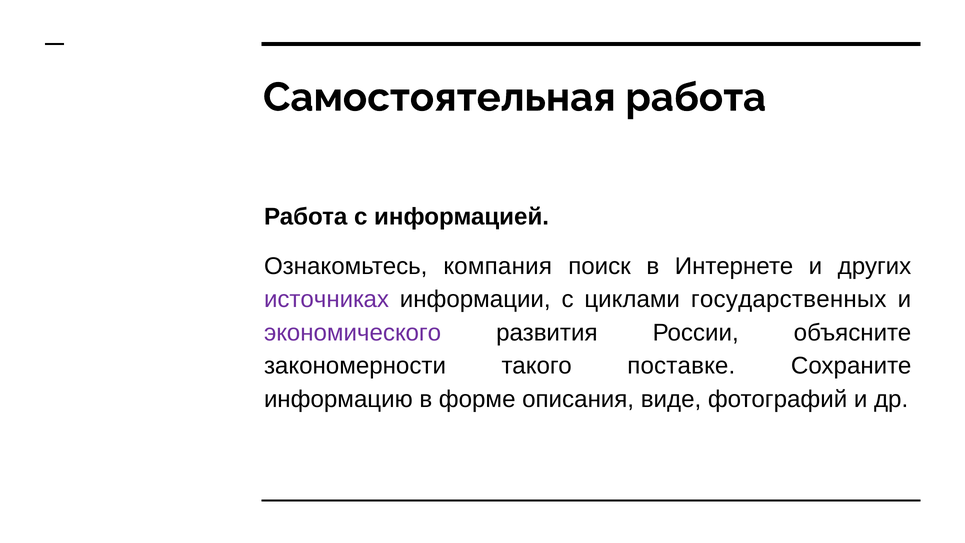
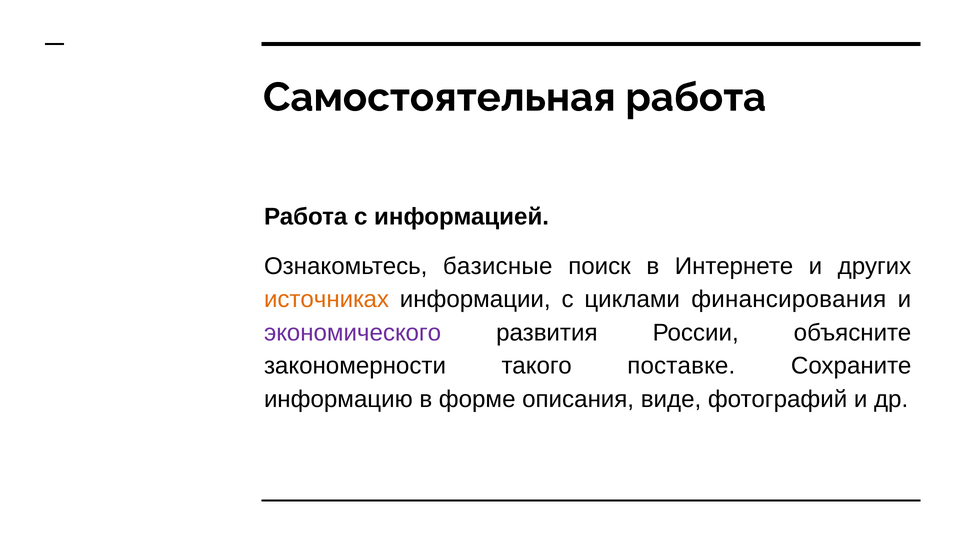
компания: компания -> базисные
источниках colour: purple -> orange
государственных: государственных -> финансирования
